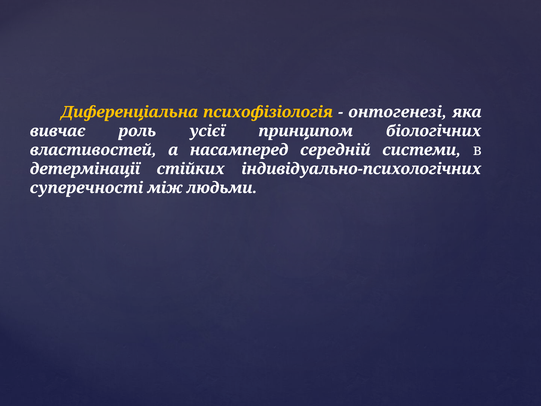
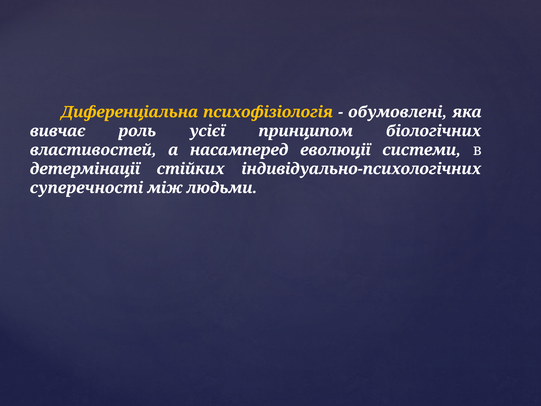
онтогенезі: онтогенезі -> обумовлені
середній: середній -> еволюції
